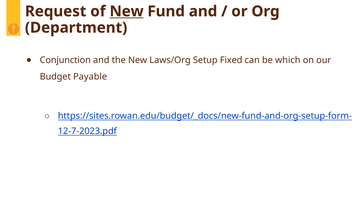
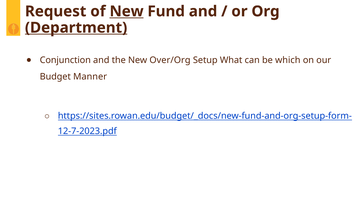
Department underline: none -> present
Laws/Org: Laws/Org -> Over/Org
Fixed: Fixed -> What
Payable: Payable -> Manner
